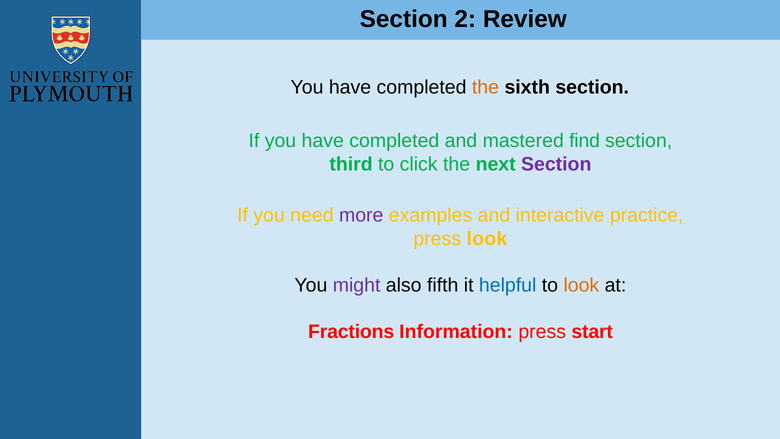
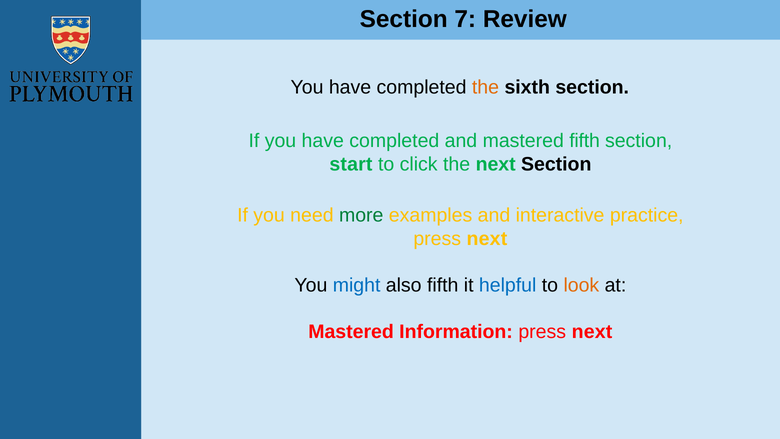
2: 2 -> 7
mastered find: find -> fifth
third: third -> start
Section at (556, 164) colour: purple -> black
more colour: purple -> green
look at (487, 239): look -> next
might colour: purple -> blue
Fractions at (351, 332): Fractions -> Mastered
Information press start: start -> next
